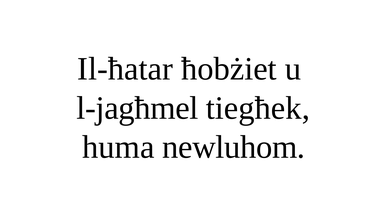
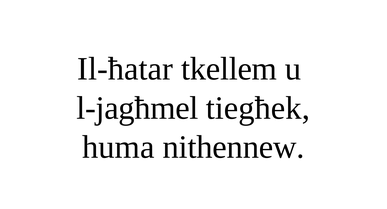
ħobżiet: ħobżiet -> tkellem
newluhom: newluhom -> nithennew
